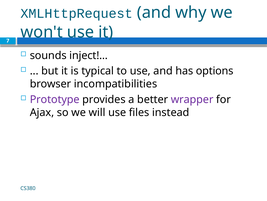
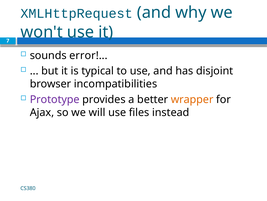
inject: inject -> error
options: options -> disjoint
wrapper colour: purple -> orange
